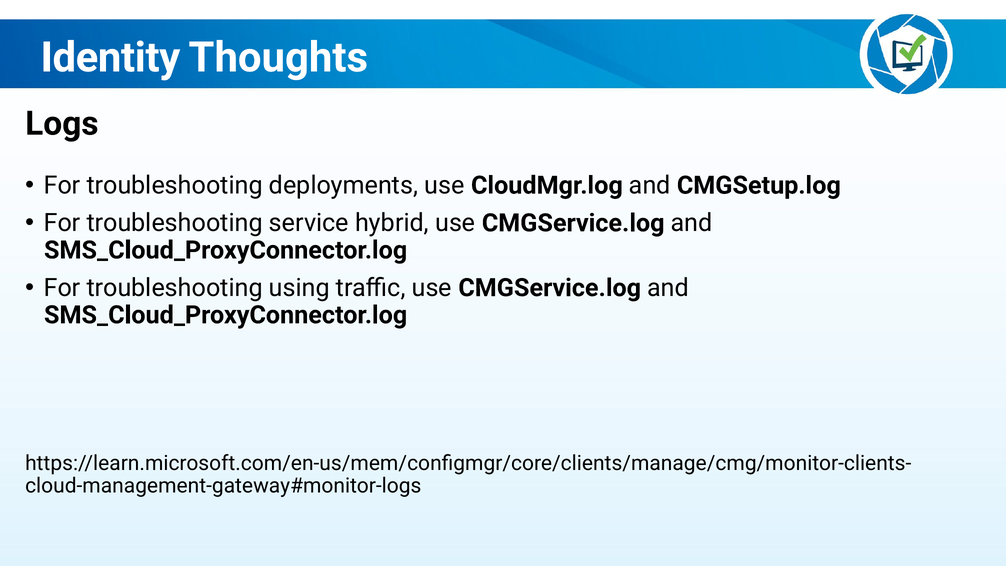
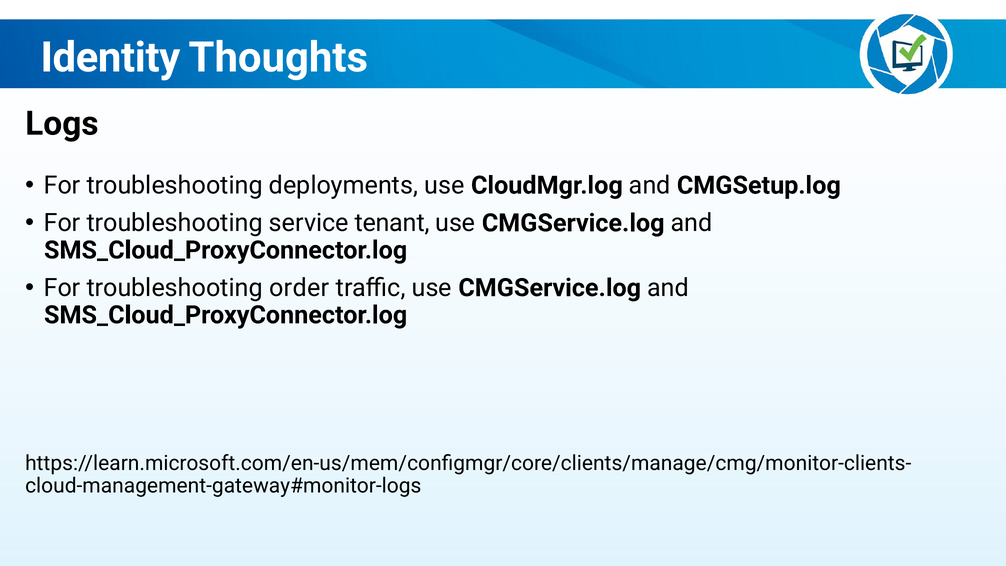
hybrid: hybrid -> tenant
using: using -> order
